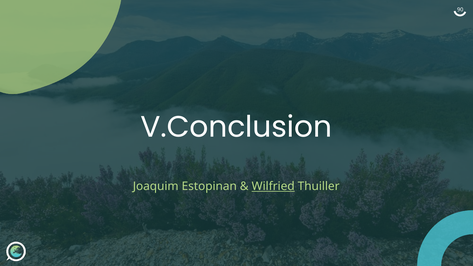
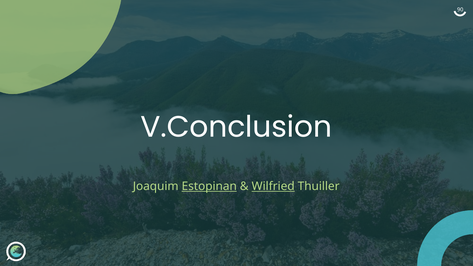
Estopinan underline: none -> present
